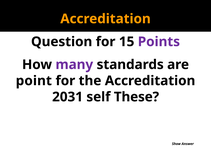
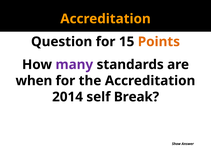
Points colour: purple -> orange
point: point -> when
2031: 2031 -> 2014
These: These -> Break
